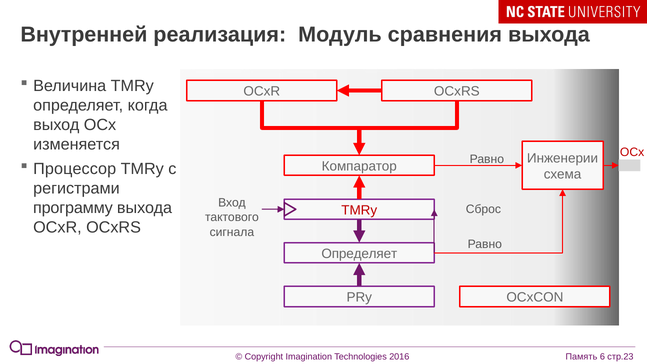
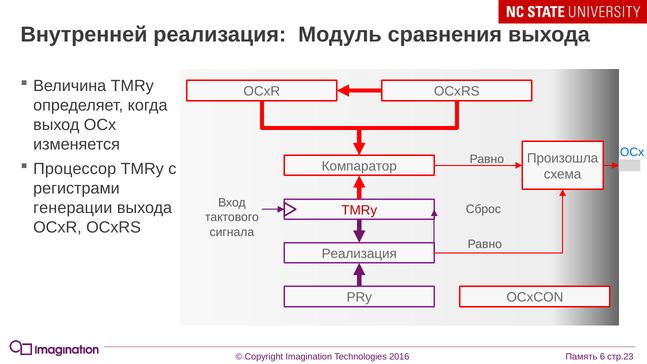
OCx at (632, 152) colour: red -> blue
Инженерии: Инженерии -> Произошла
программу: программу -> генерации
Определяет at (359, 254): Определяет -> Реализация
